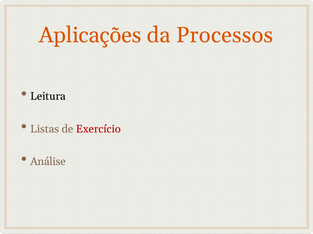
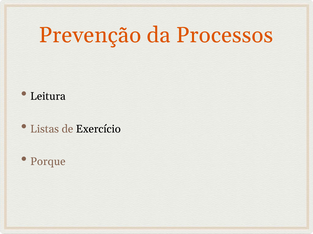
Aplicações: Aplicações -> Prevenção
Exercício colour: red -> black
Análise: Análise -> Porque
